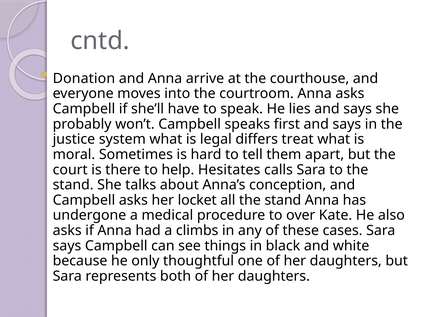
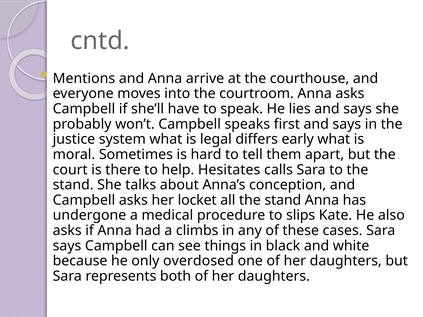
Donation: Donation -> Mentions
treat: treat -> early
over: over -> slips
thoughtful: thoughtful -> overdosed
